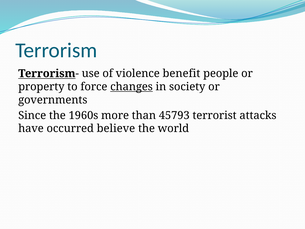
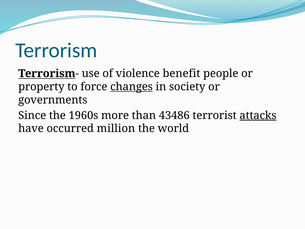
45793: 45793 -> 43486
attacks underline: none -> present
believe: believe -> million
